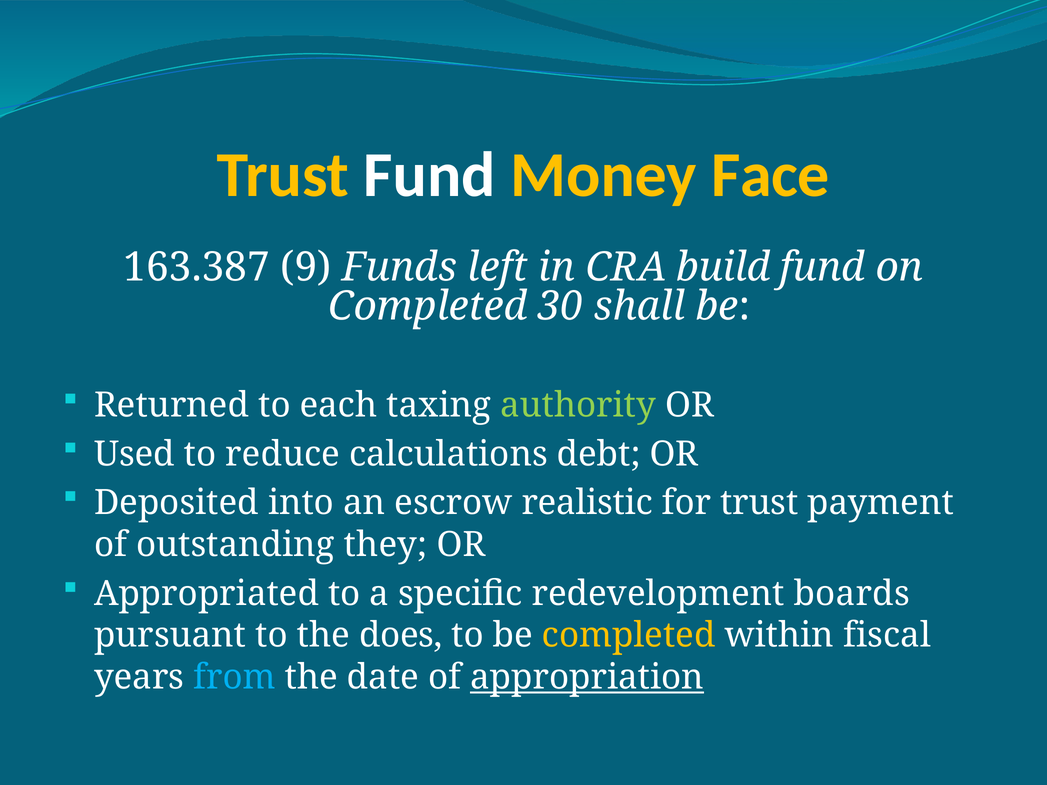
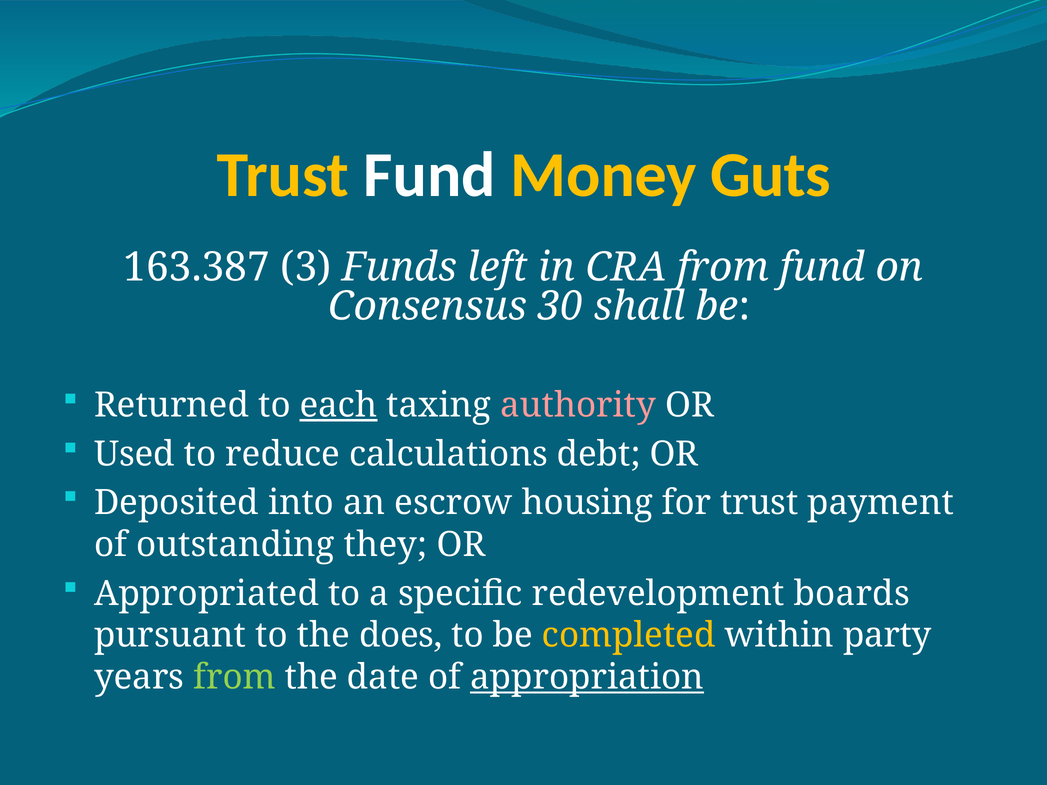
Face: Face -> Guts
9: 9 -> 3
CRA build: build -> from
Completed at (428, 307): Completed -> Consensus
each underline: none -> present
authority colour: light green -> pink
realistic: realistic -> housing
fiscal: fiscal -> party
from at (235, 678) colour: light blue -> light green
